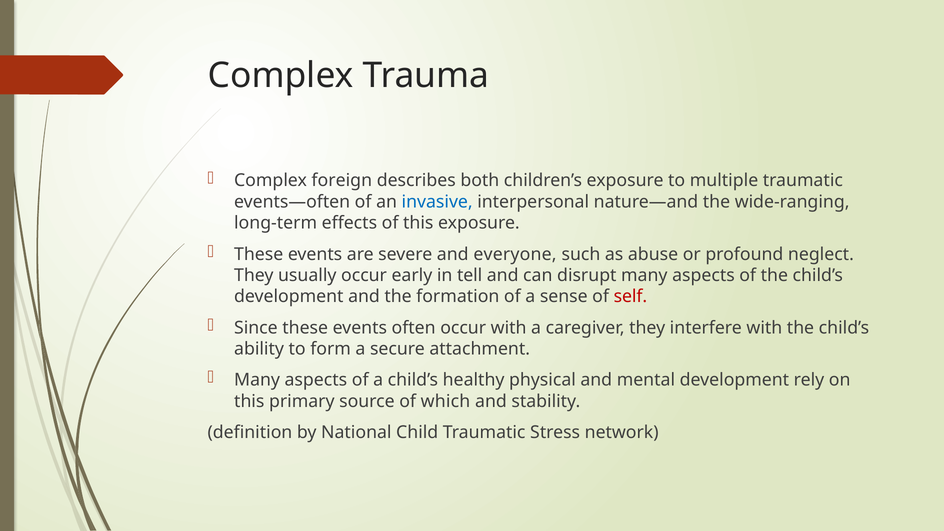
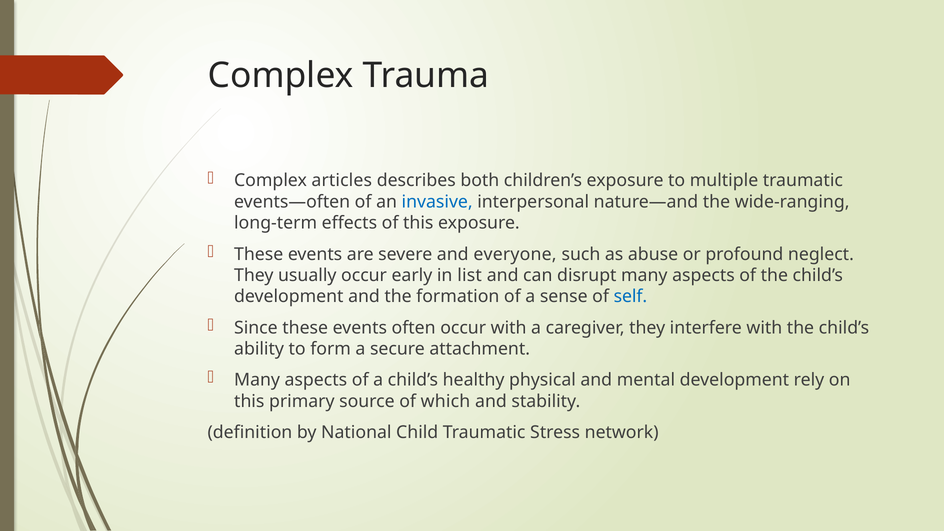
foreign: foreign -> articles
tell: tell -> list
self colour: red -> blue
